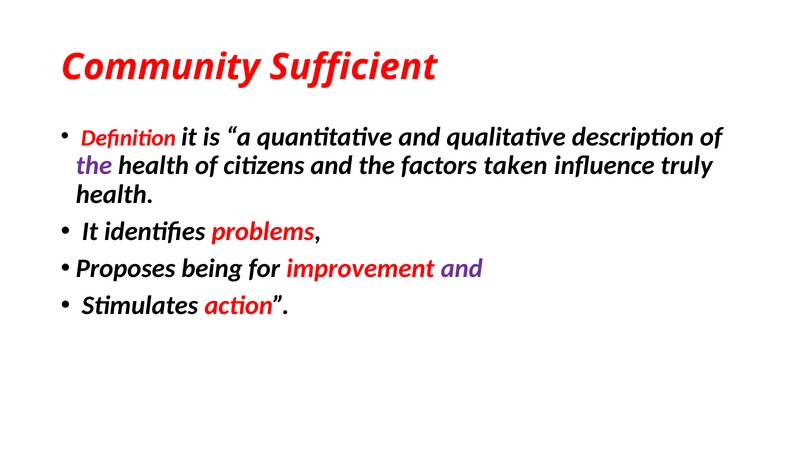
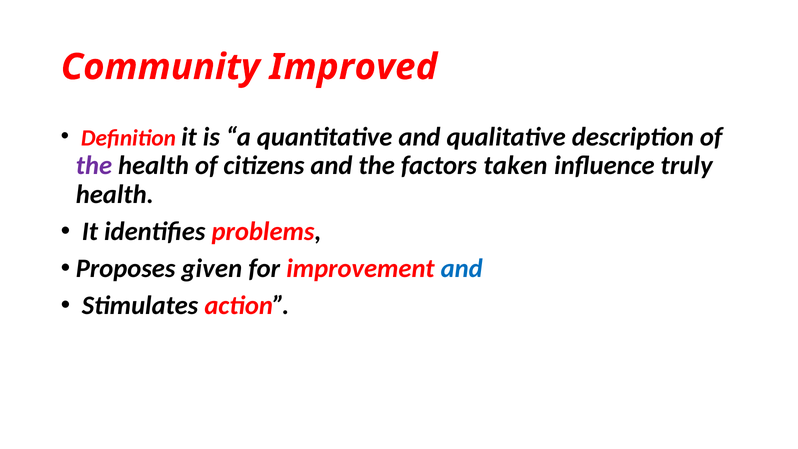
Sufficient: Sufficient -> Improved
being: being -> given
and at (462, 268) colour: purple -> blue
